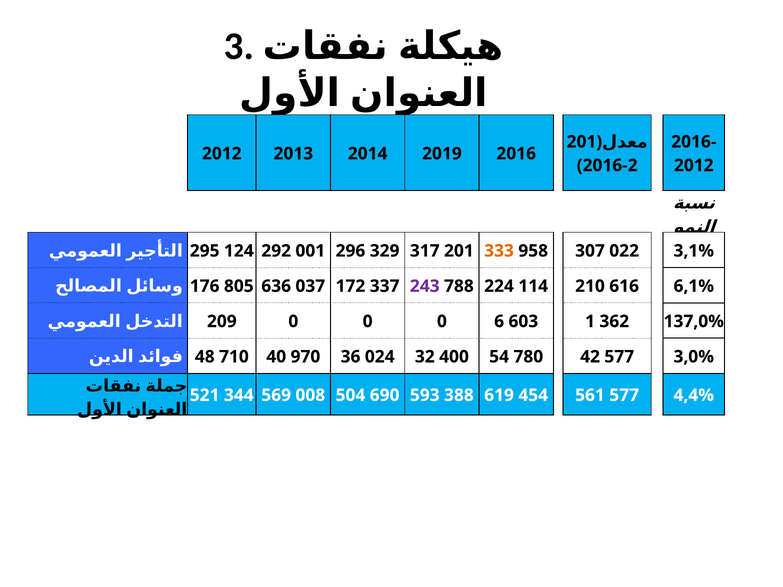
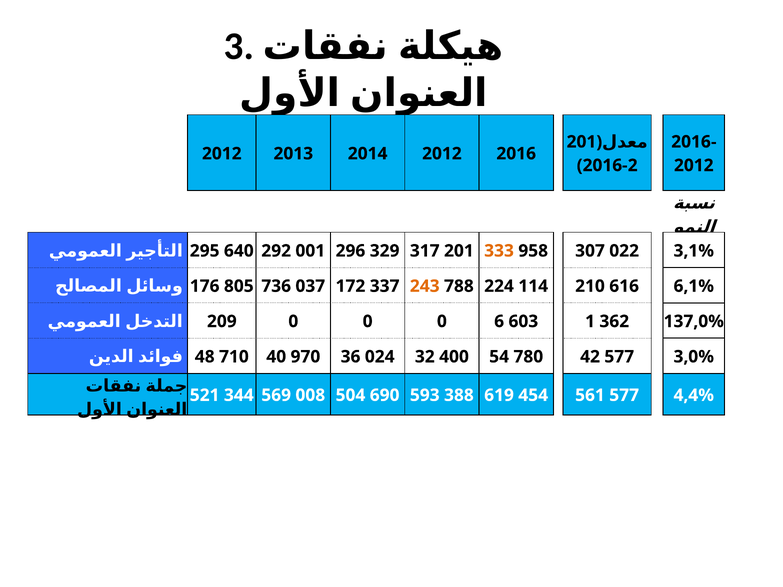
2014 2019: 2019 -> 2012
124: 124 -> 640
636: 636 -> 736
243 colour: purple -> orange
